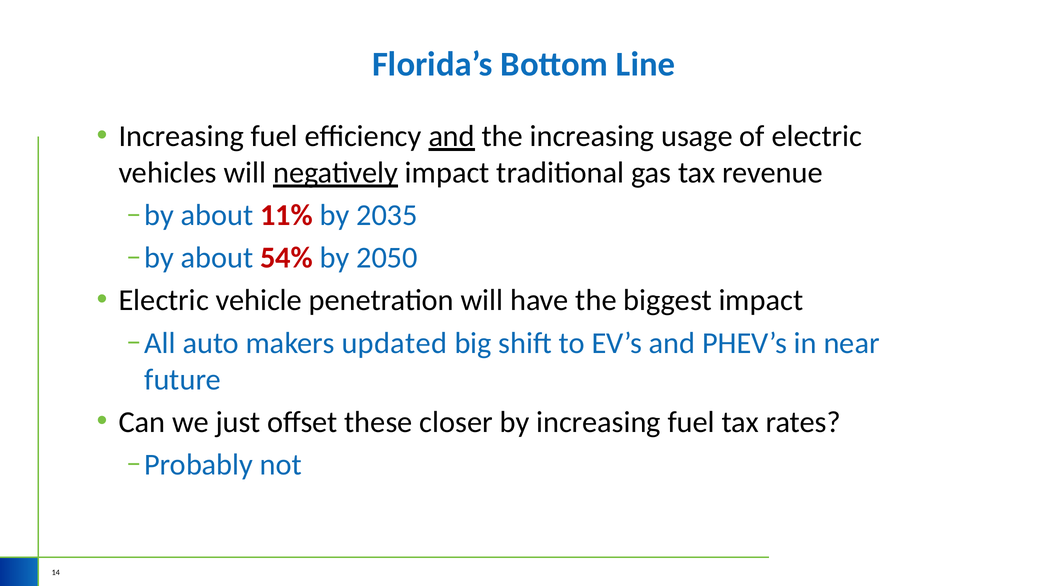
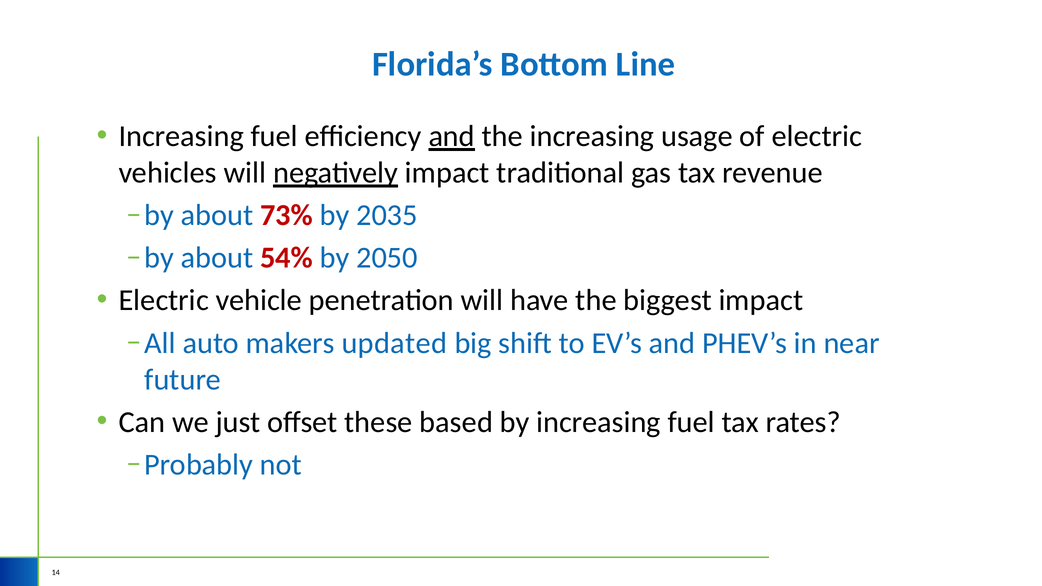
11%: 11% -> 73%
closer: closer -> based
